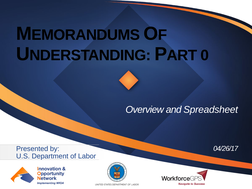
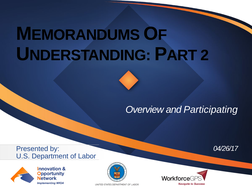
0: 0 -> 2
Spreadsheet: Spreadsheet -> Participating
